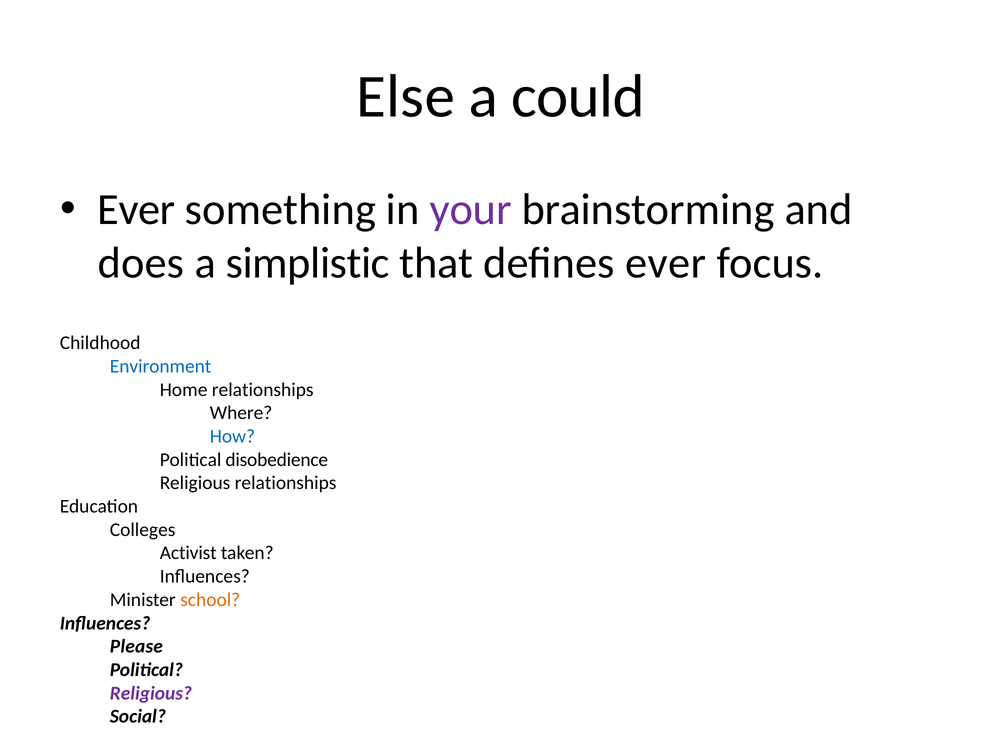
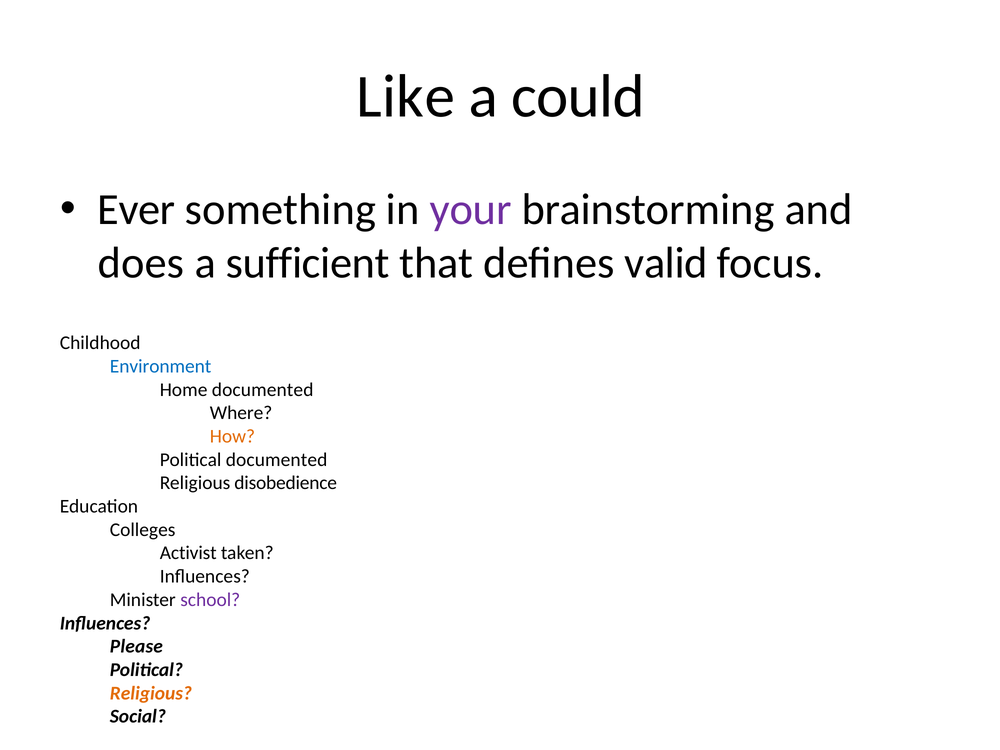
Else: Else -> Like
simplistic: simplistic -> sufficient
defines ever: ever -> valid
Home relationships: relationships -> documented
How colour: blue -> orange
Political disobedience: disobedience -> documented
Religious relationships: relationships -> disobedience
school colour: orange -> purple
Religious at (151, 693) colour: purple -> orange
